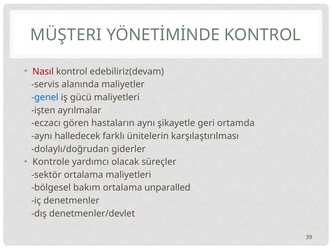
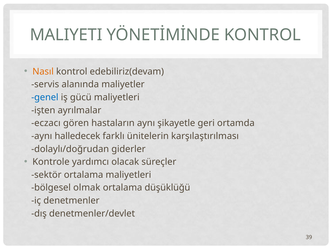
MÜŞTERI: MÜŞTERI -> MALIYETI
Nasıl colour: red -> orange
bakım: bakım -> olmak
unparalled: unparalled -> düşüklüğü
